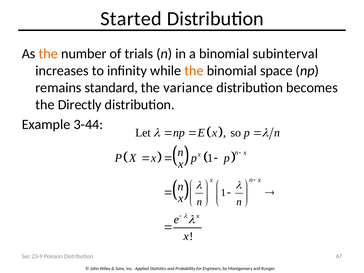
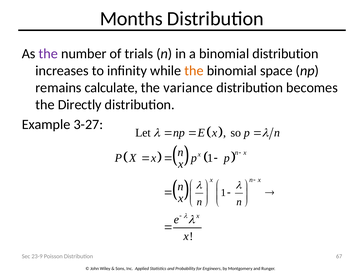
Started: Started -> Months
the at (48, 54) colour: orange -> purple
binomial subinterval: subinterval -> distribution
standard: standard -> calculate
3-44: 3-44 -> 3-27
